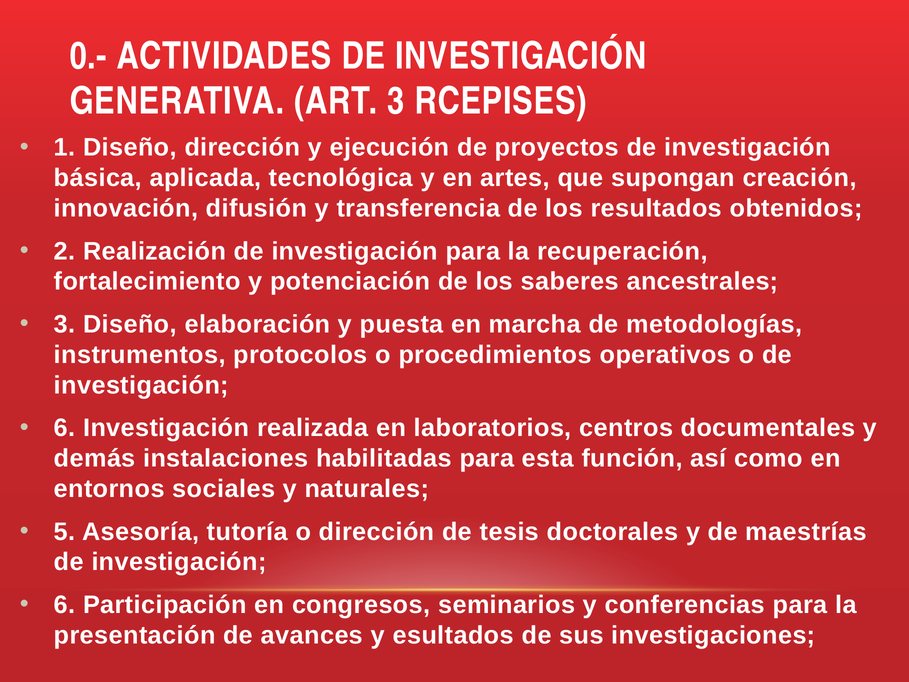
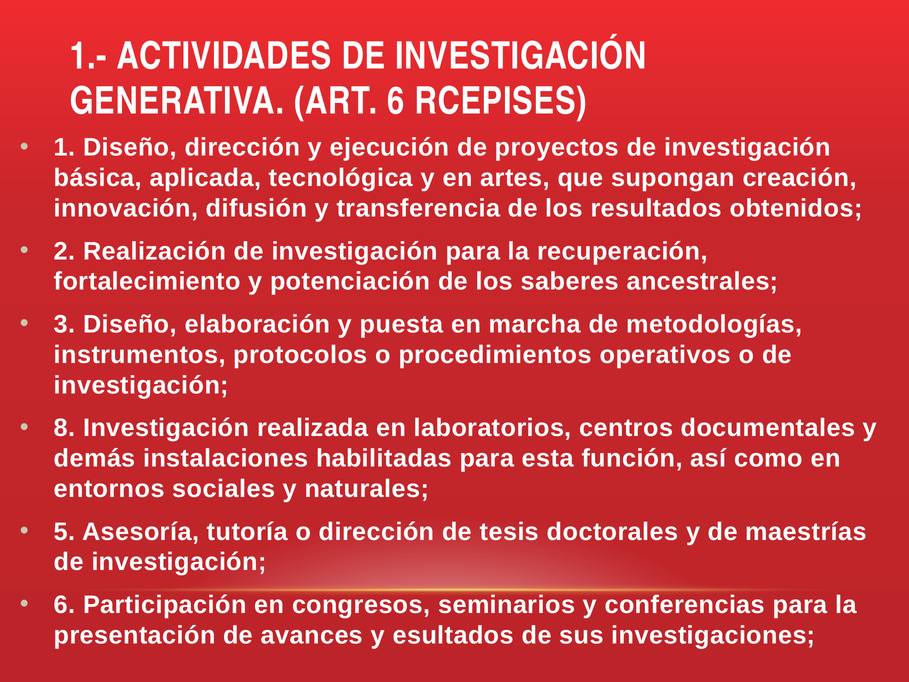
0.-: 0.- -> 1.-
ART 3: 3 -> 6
6 at (64, 428): 6 -> 8
